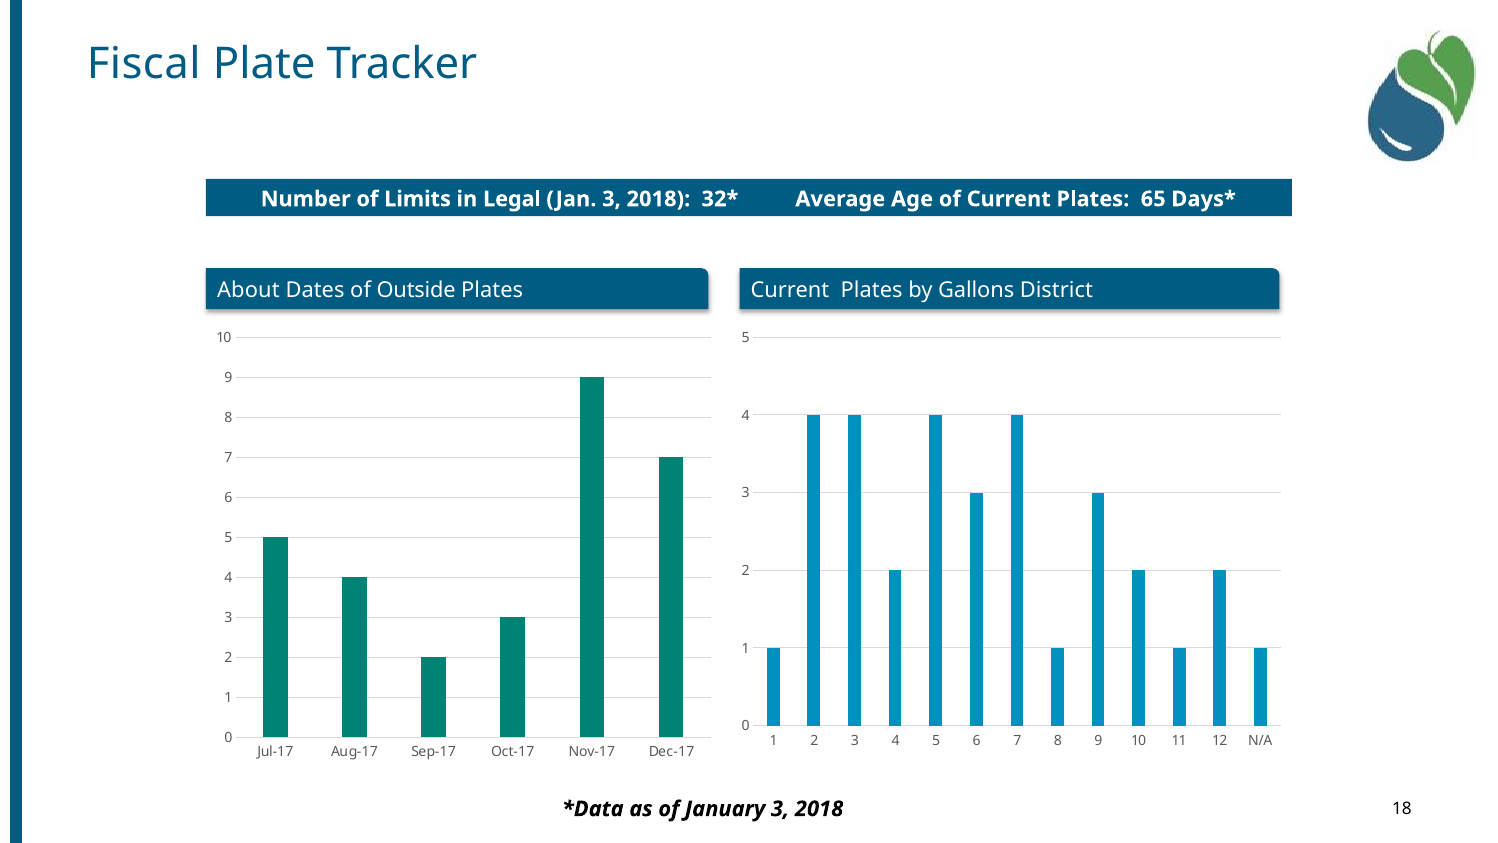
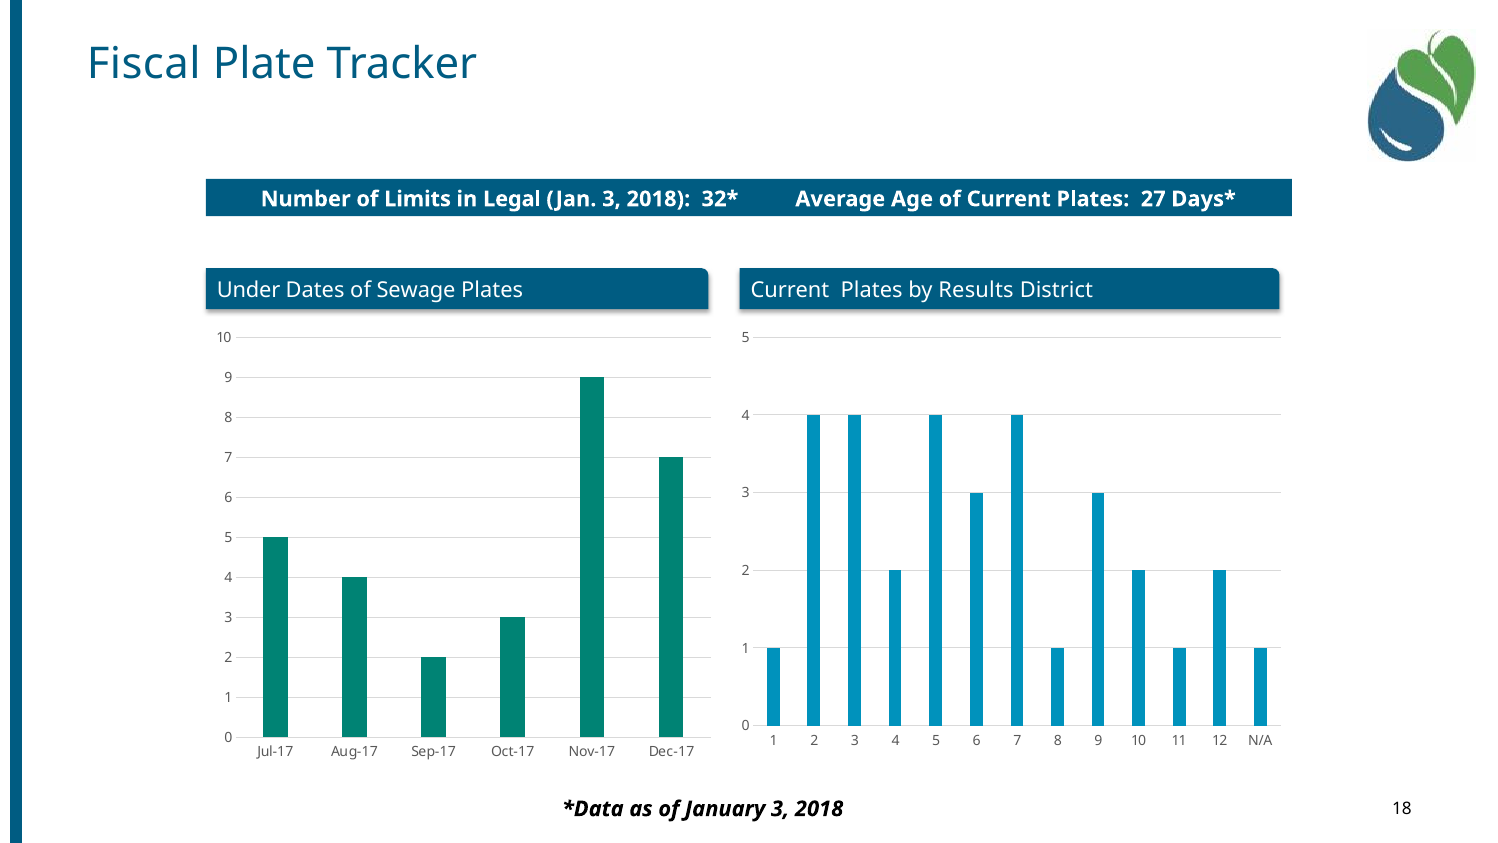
65: 65 -> 27
About: About -> Under
Outside: Outside -> Sewage
Gallons: Gallons -> Results
